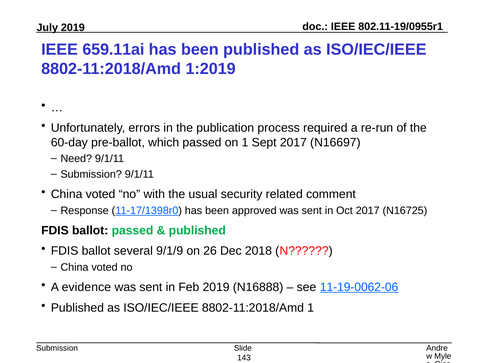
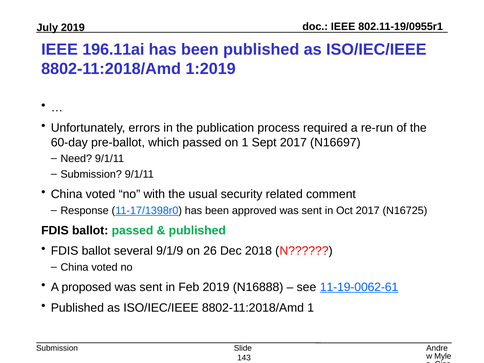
659.11ai: 659.11ai -> 196.11ai
evidence: evidence -> proposed
11-19-0062-06: 11-19-0062-06 -> 11-19-0062-61
